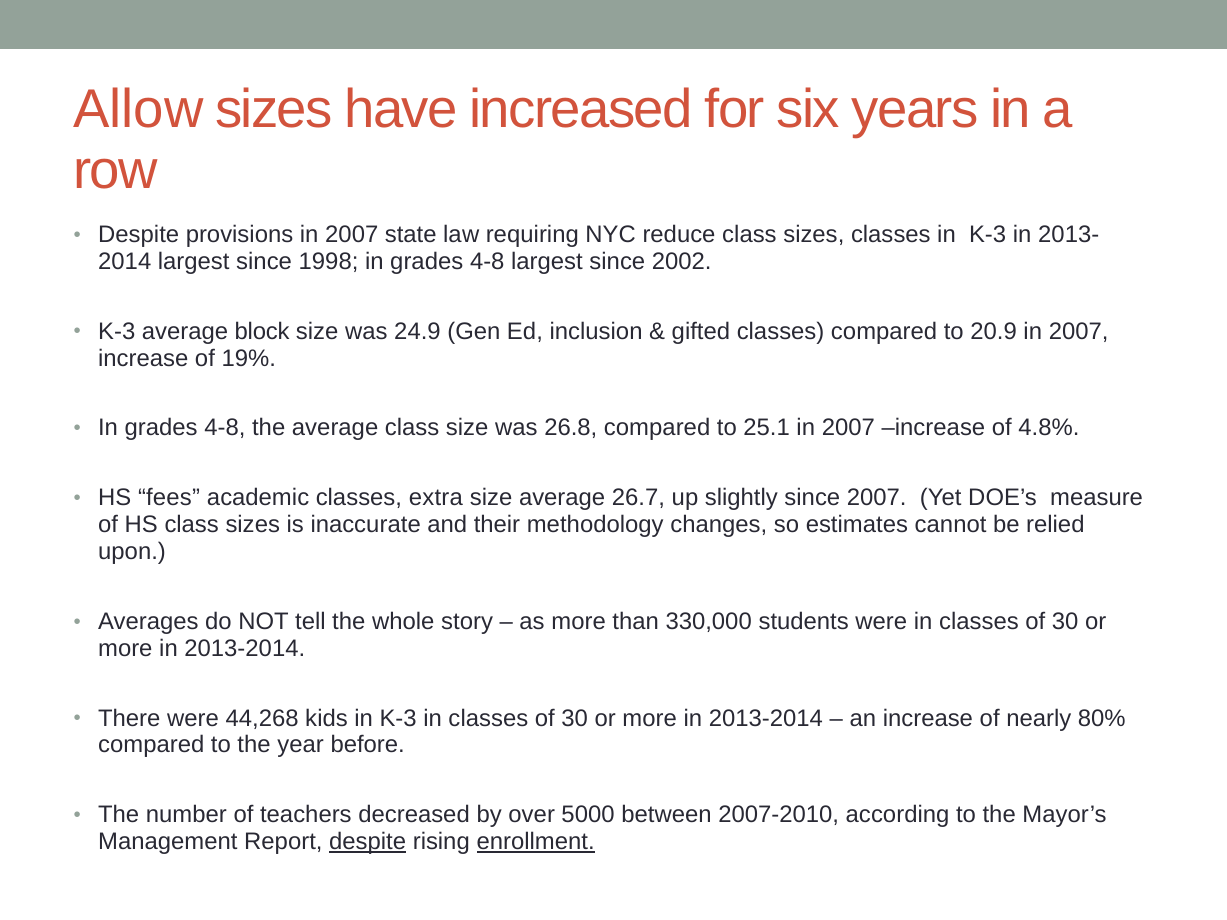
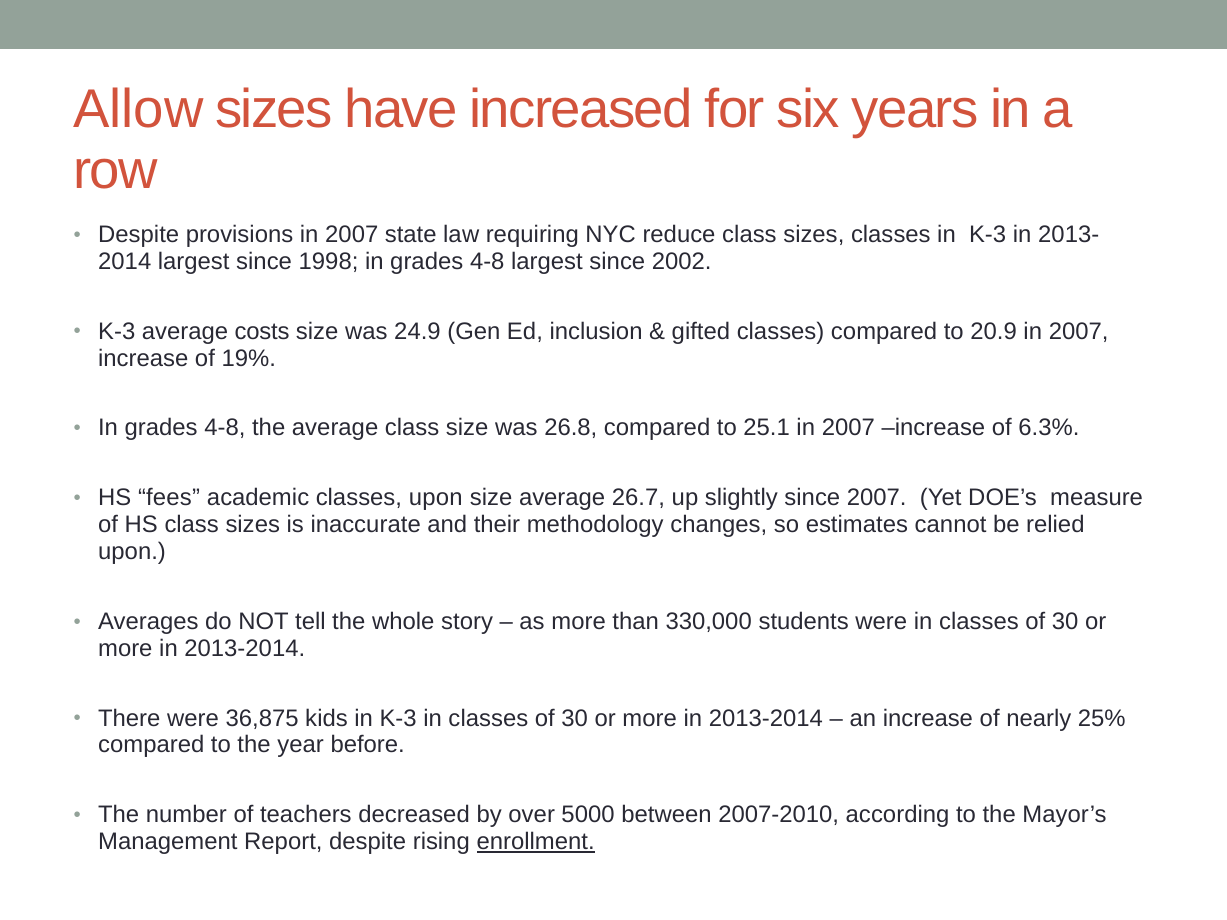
block: block -> costs
4.8%: 4.8% -> 6.3%
classes extra: extra -> upon
44,268: 44,268 -> 36,875
80%: 80% -> 25%
despite at (368, 842) underline: present -> none
